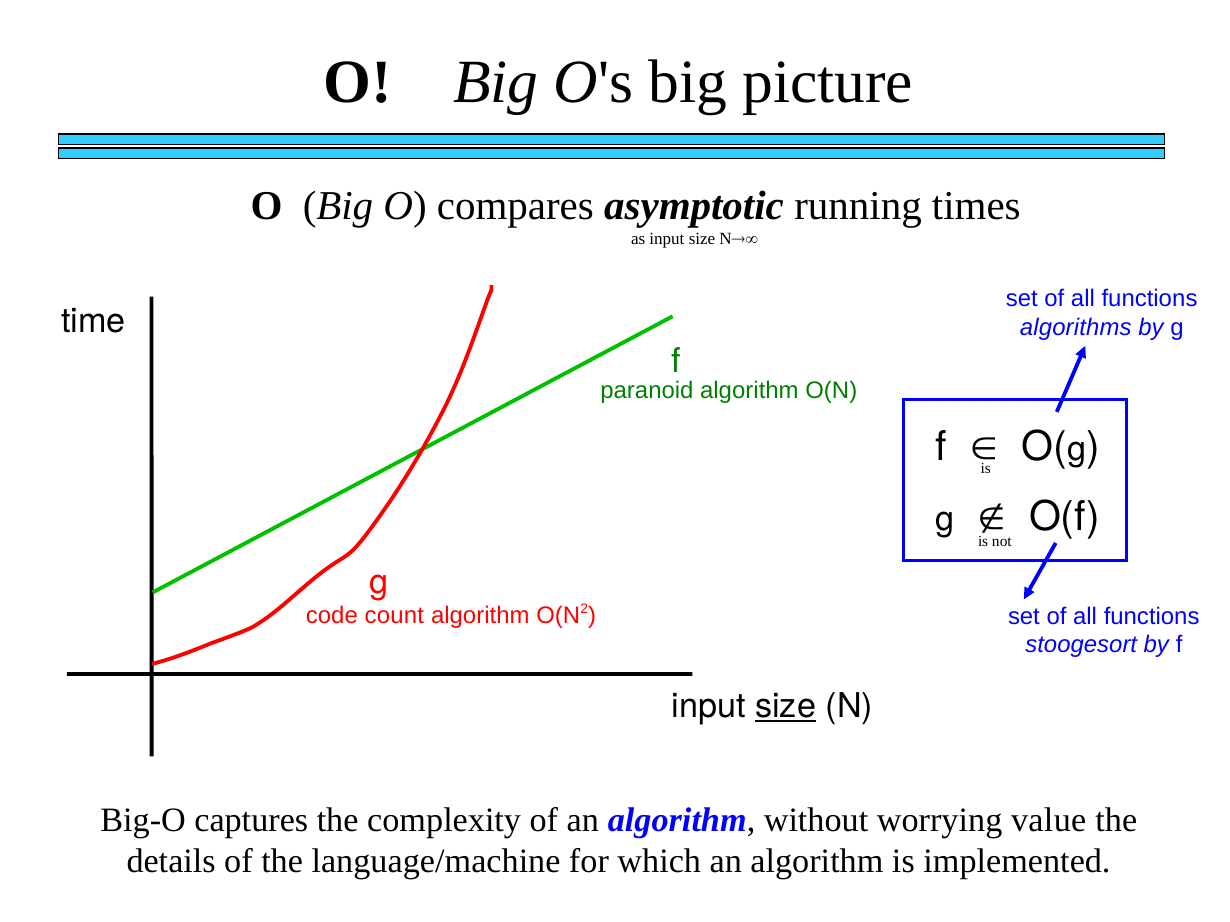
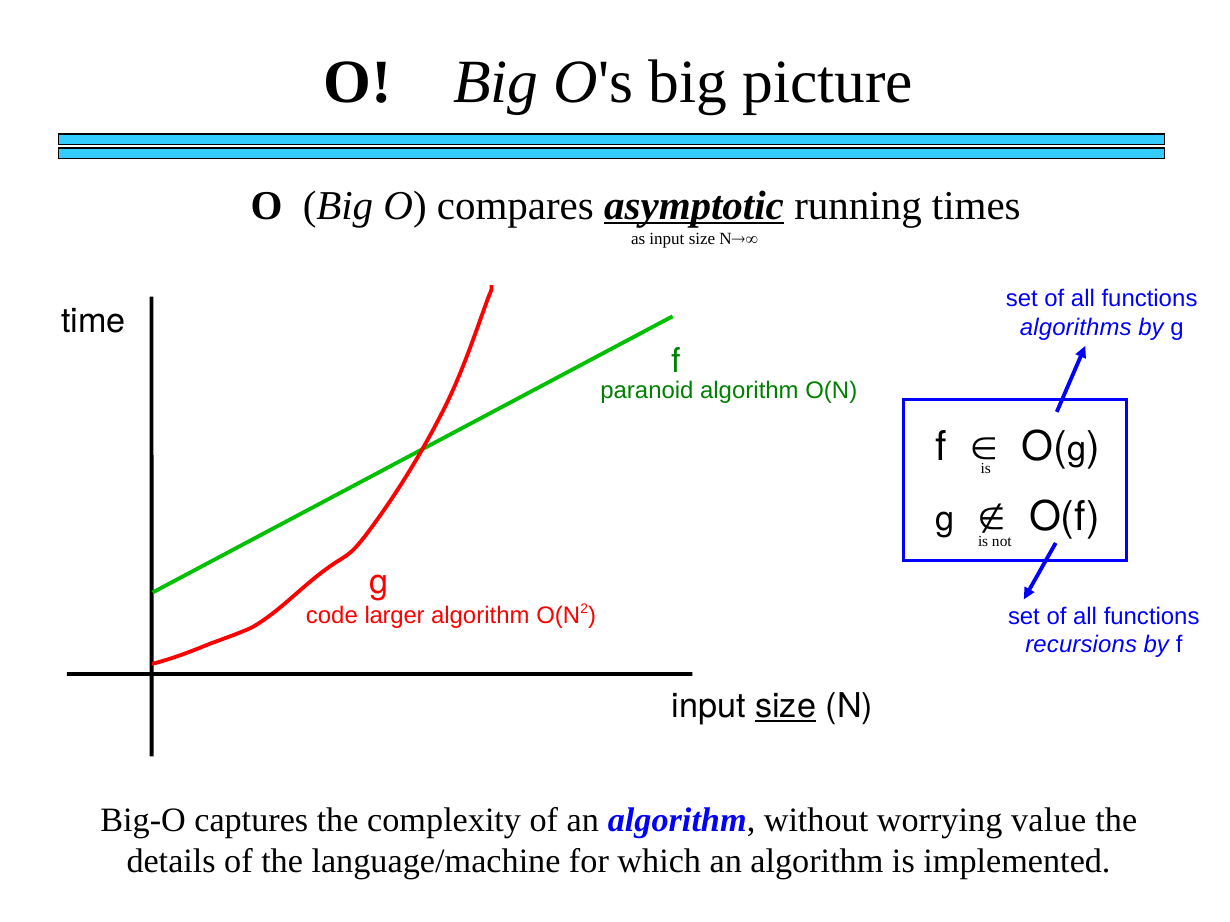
asymptotic underline: none -> present
count: count -> larger
stoogesort: stoogesort -> recursions
